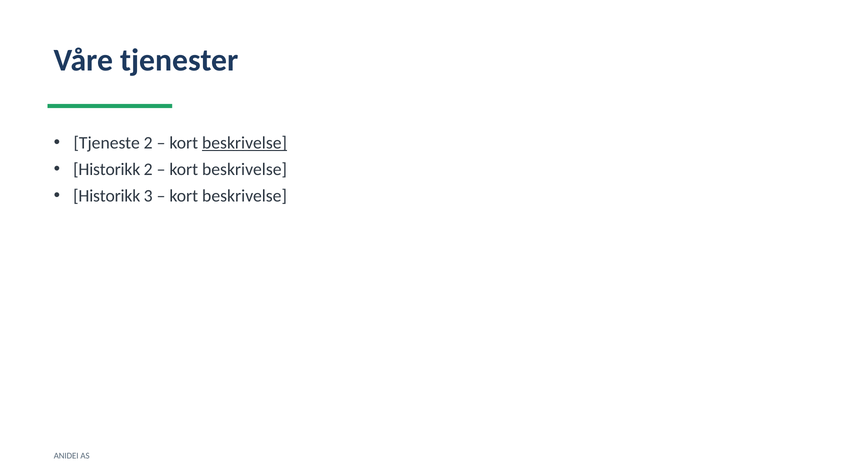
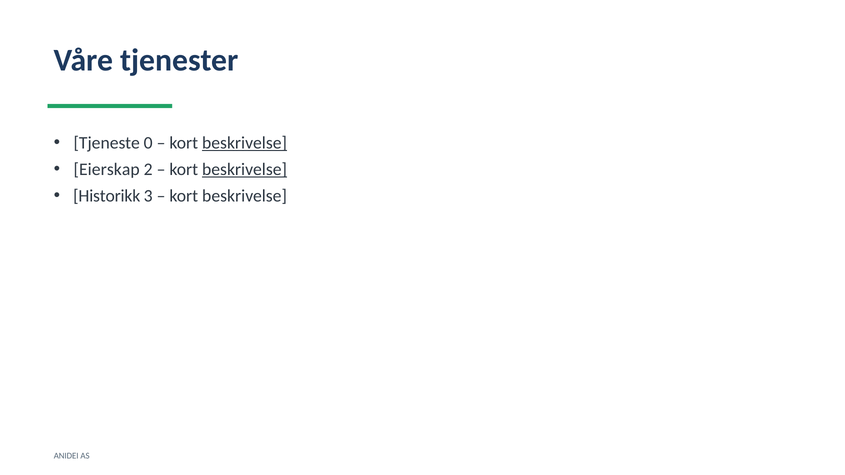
Tjeneste 2: 2 -> 0
Historikk at (107, 170): Historikk -> Eierskap
beskrivelse at (245, 170) underline: none -> present
